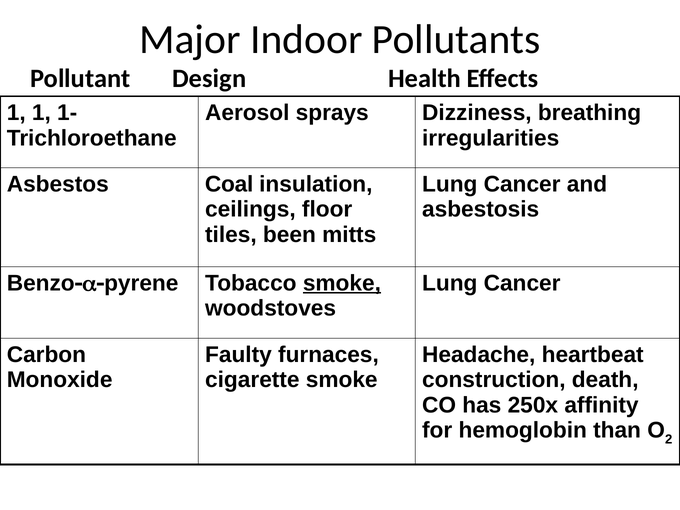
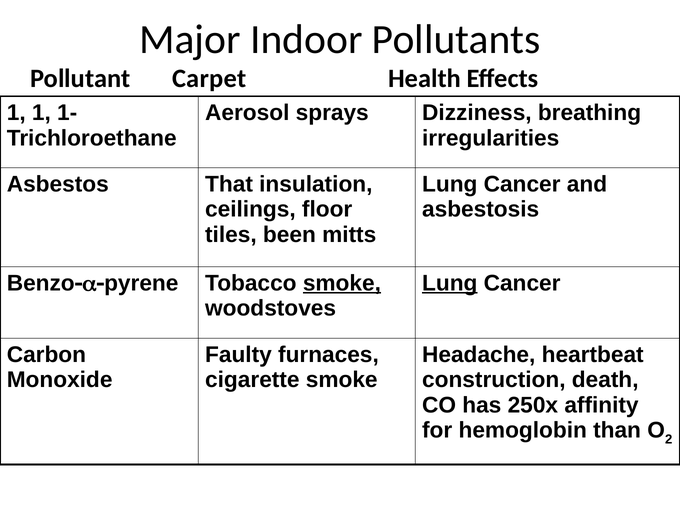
Design: Design -> Carpet
Coal: Coal -> That
Lung at (450, 283) underline: none -> present
